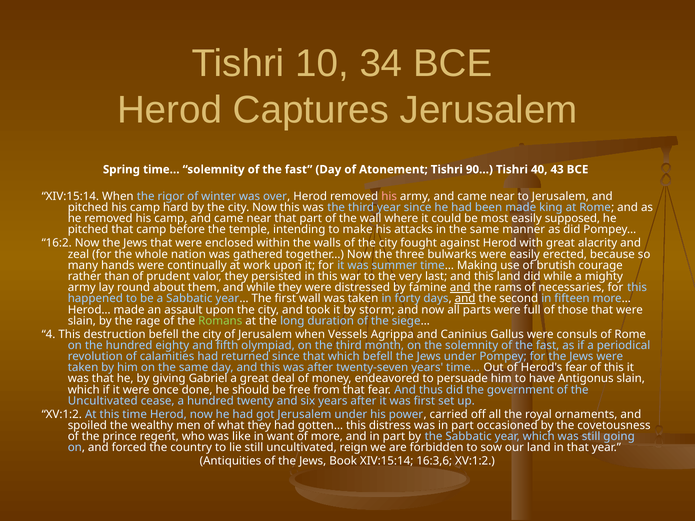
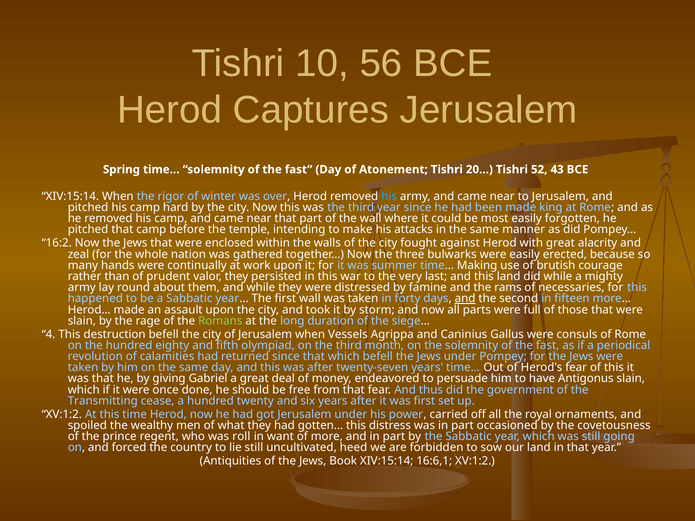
34: 34 -> 56
90…: 90… -> 20…
40: 40 -> 52
his at (389, 196) colour: pink -> light blue
supposed: supposed -> forgotten
and at (460, 288) underline: present -> none
Uncultivated at (103, 401): Uncultivated -> Transmitting
like: like -> roll
reign: reign -> heed
16:3,6: 16:3,6 -> 16:6,1
